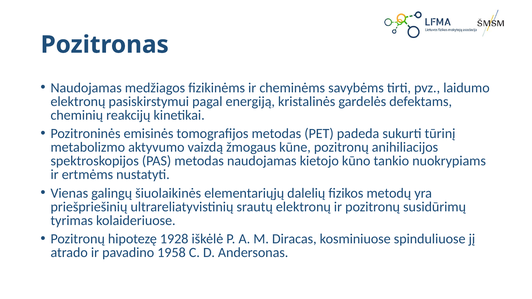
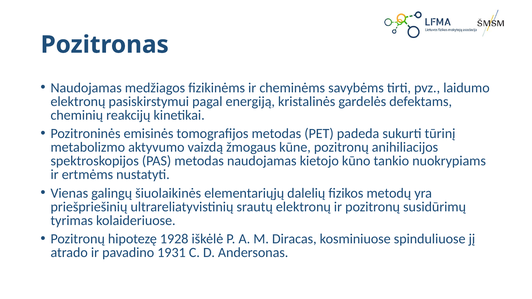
1958: 1958 -> 1931
